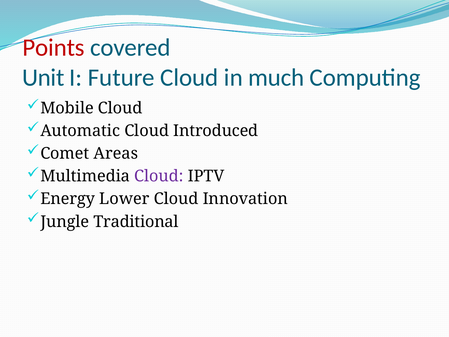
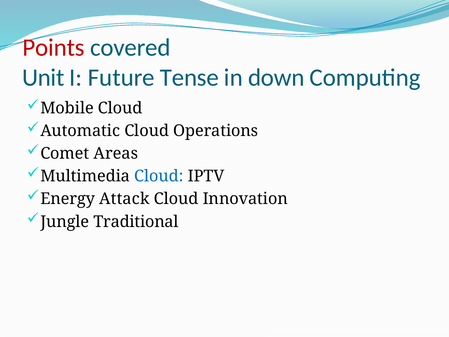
Future Cloud: Cloud -> Tense
much: much -> down
Introduced: Introduced -> Operations
Cloud at (159, 176) colour: purple -> blue
Lower: Lower -> Attack
